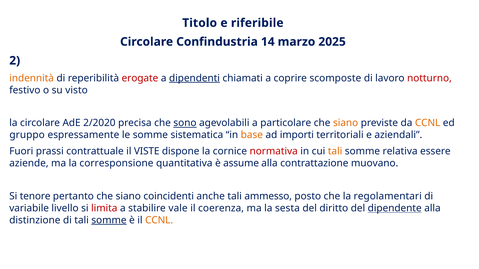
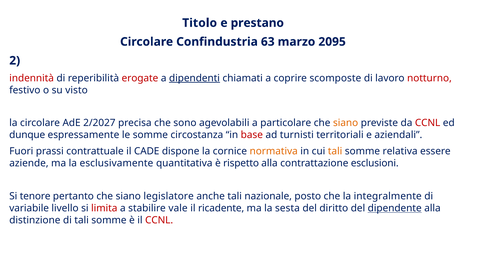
riferibile: riferibile -> prestano
14: 14 -> 63
2025: 2025 -> 2095
indennità colour: orange -> red
2/2020: 2/2020 -> 2/2027
sono underline: present -> none
CCNL at (428, 123) colour: orange -> red
gruppo: gruppo -> dunque
sistematica: sistematica -> circostanza
base colour: orange -> red
importi: importi -> turnisti
VISTE: VISTE -> CADE
normativa colour: red -> orange
corresponsione: corresponsione -> esclusivamente
assume: assume -> rispetto
muovano: muovano -> esclusioni
coincidenti: coincidenti -> legislatore
ammesso: ammesso -> nazionale
regolamentari: regolamentari -> integralmente
coerenza: coerenza -> ricadente
somme at (109, 221) underline: present -> none
CCNL at (159, 221) colour: orange -> red
